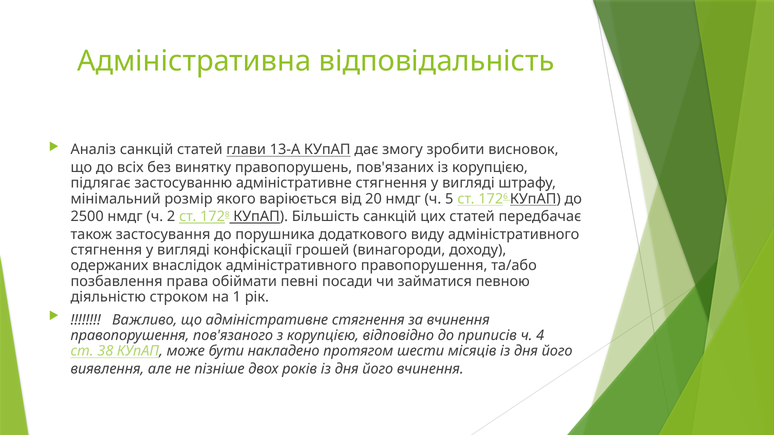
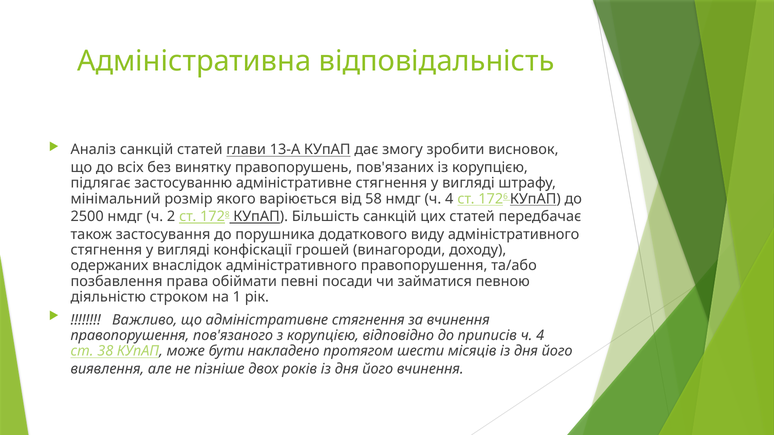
20: 20 -> 58
нмдг ч 5: 5 -> 4
